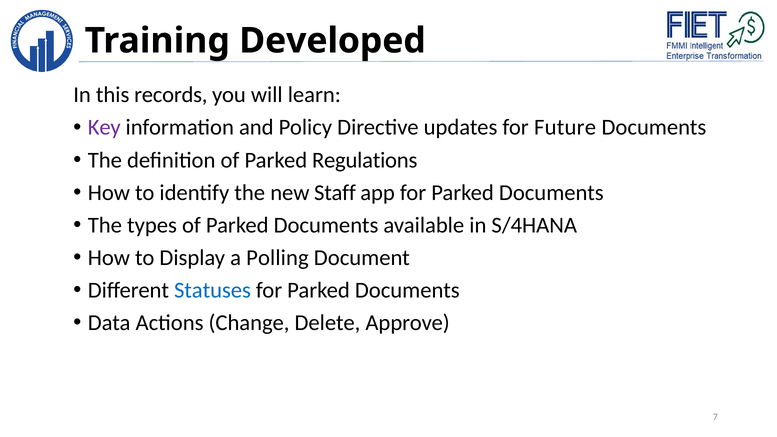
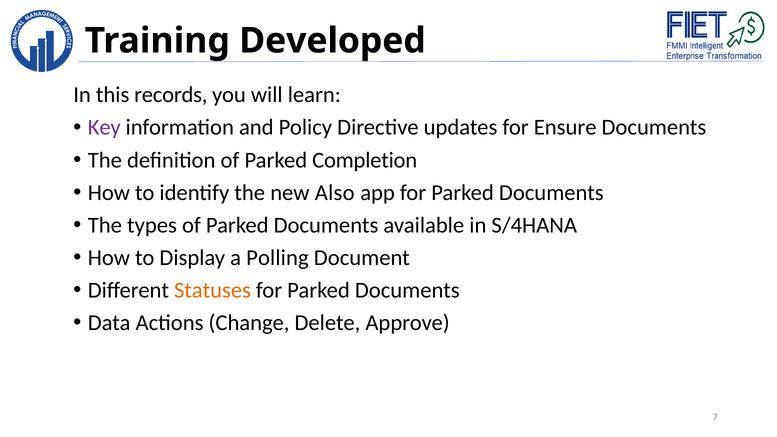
Future: Future -> Ensure
Regulations: Regulations -> Completion
Staff: Staff -> Also
Statuses colour: blue -> orange
